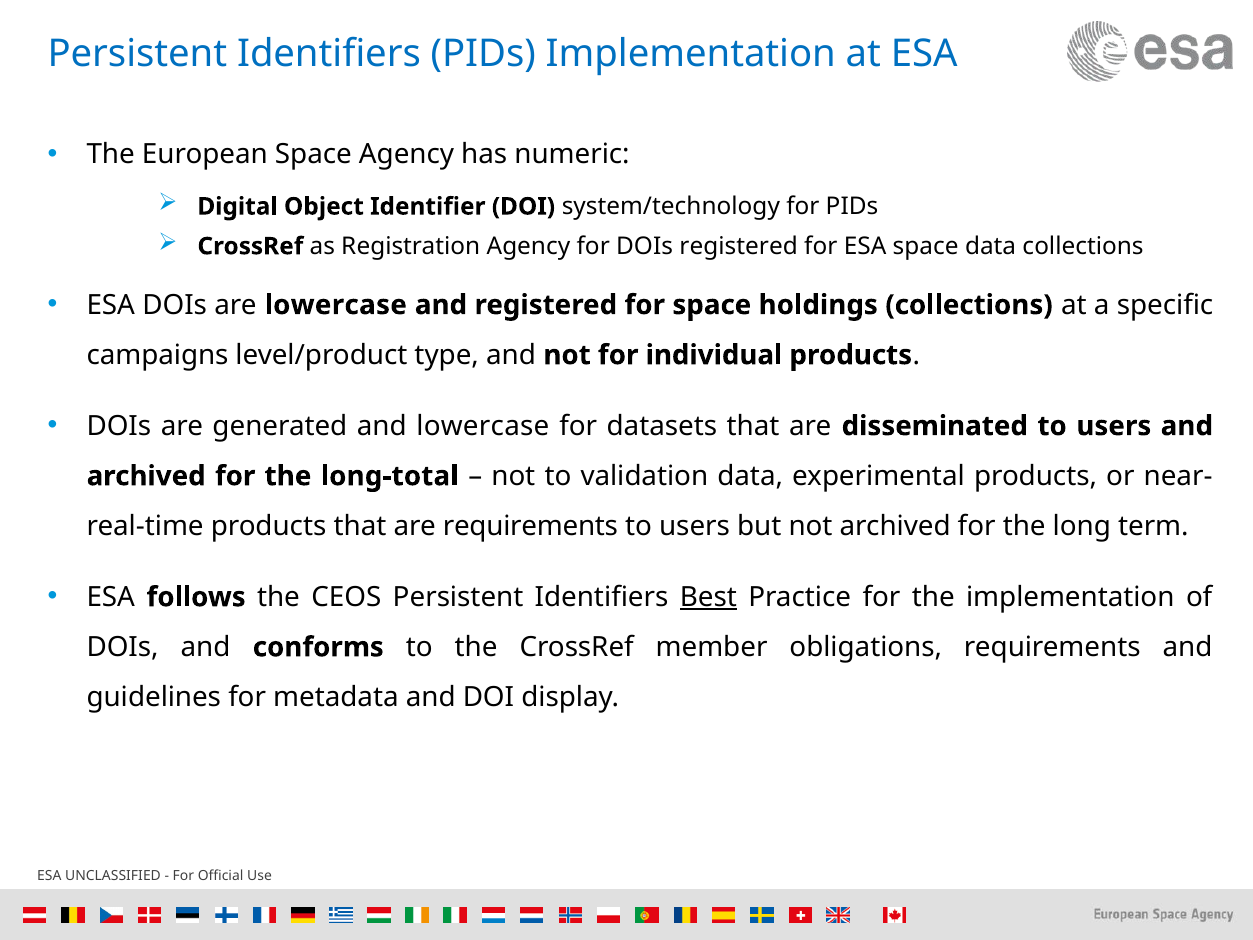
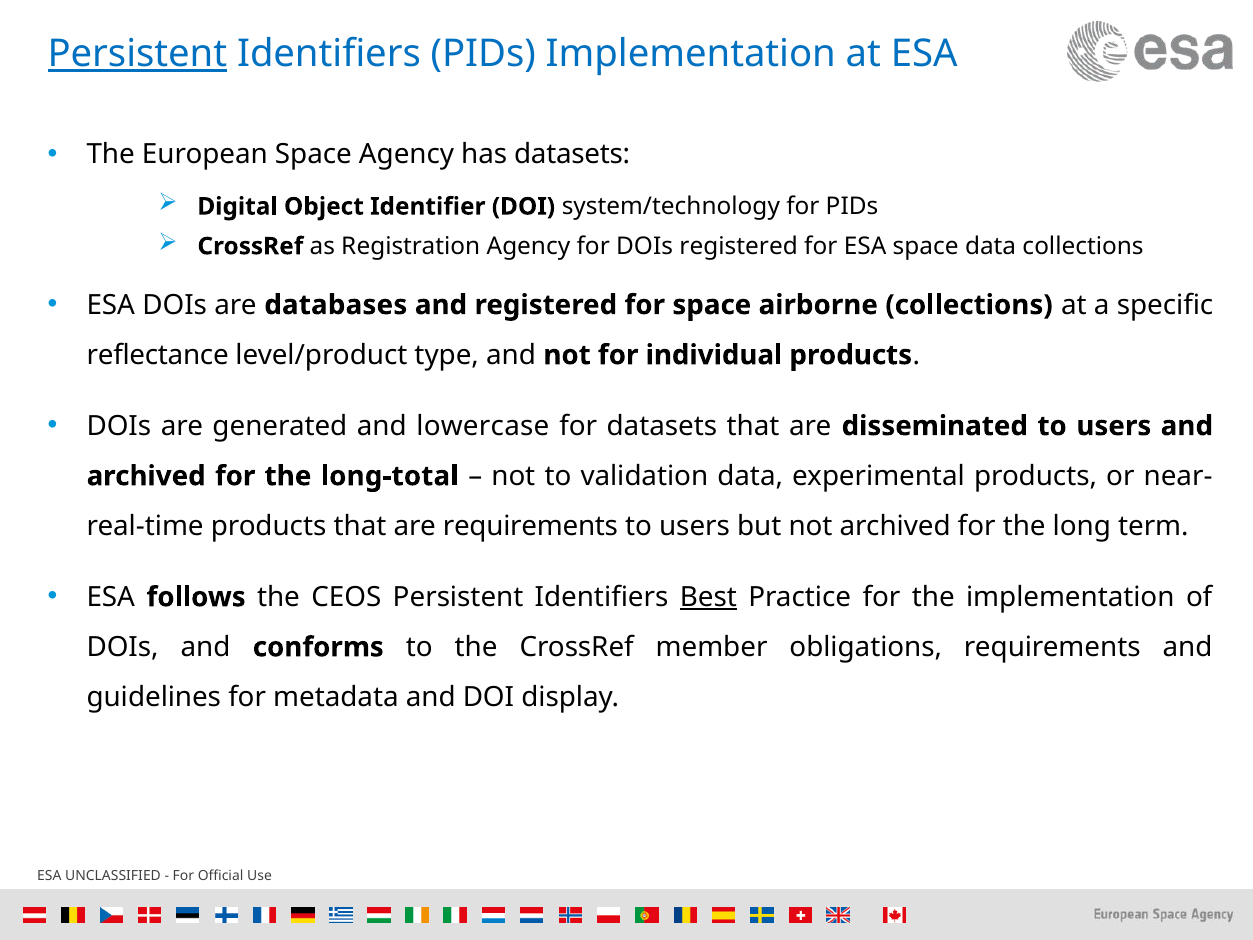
Persistent at (137, 54) underline: none -> present
has numeric: numeric -> datasets
are lowercase: lowercase -> databases
holdings: holdings -> airborne
campaigns: campaigns -> reflectance
